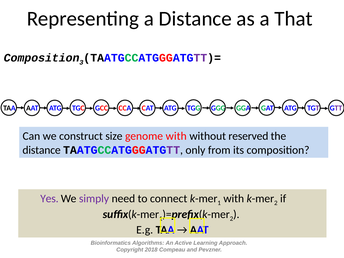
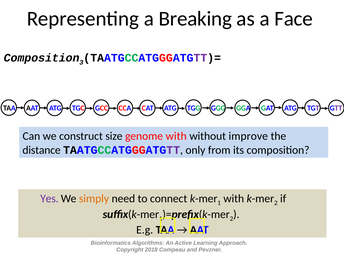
a Distance: Distance -> Breaking
That: That -> Face
reserved: reserved -> improve
simply colour: purple -> orange
